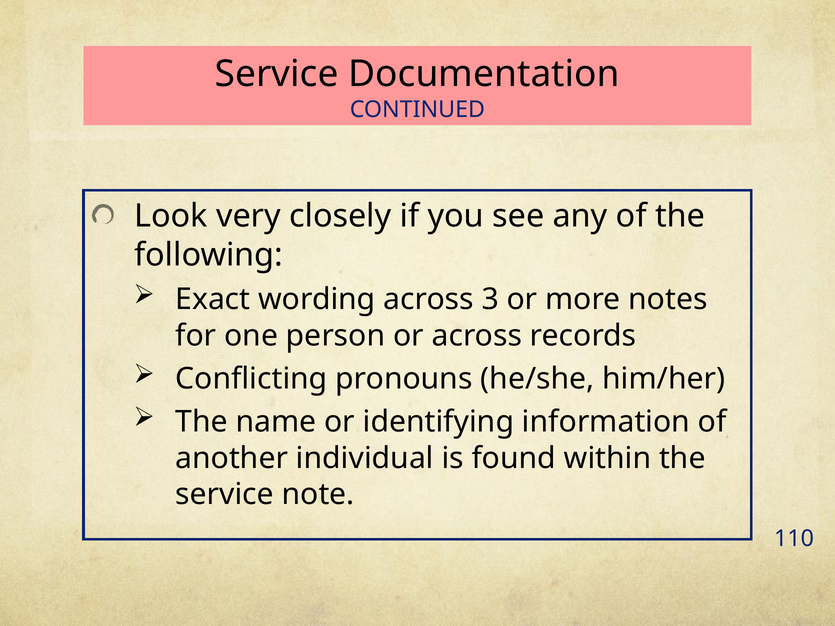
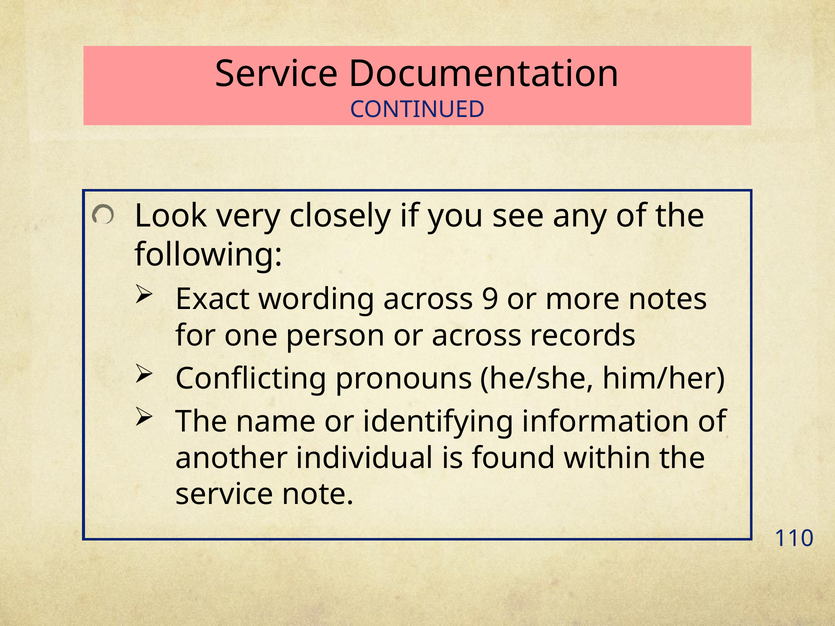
3: 3 -> 9
